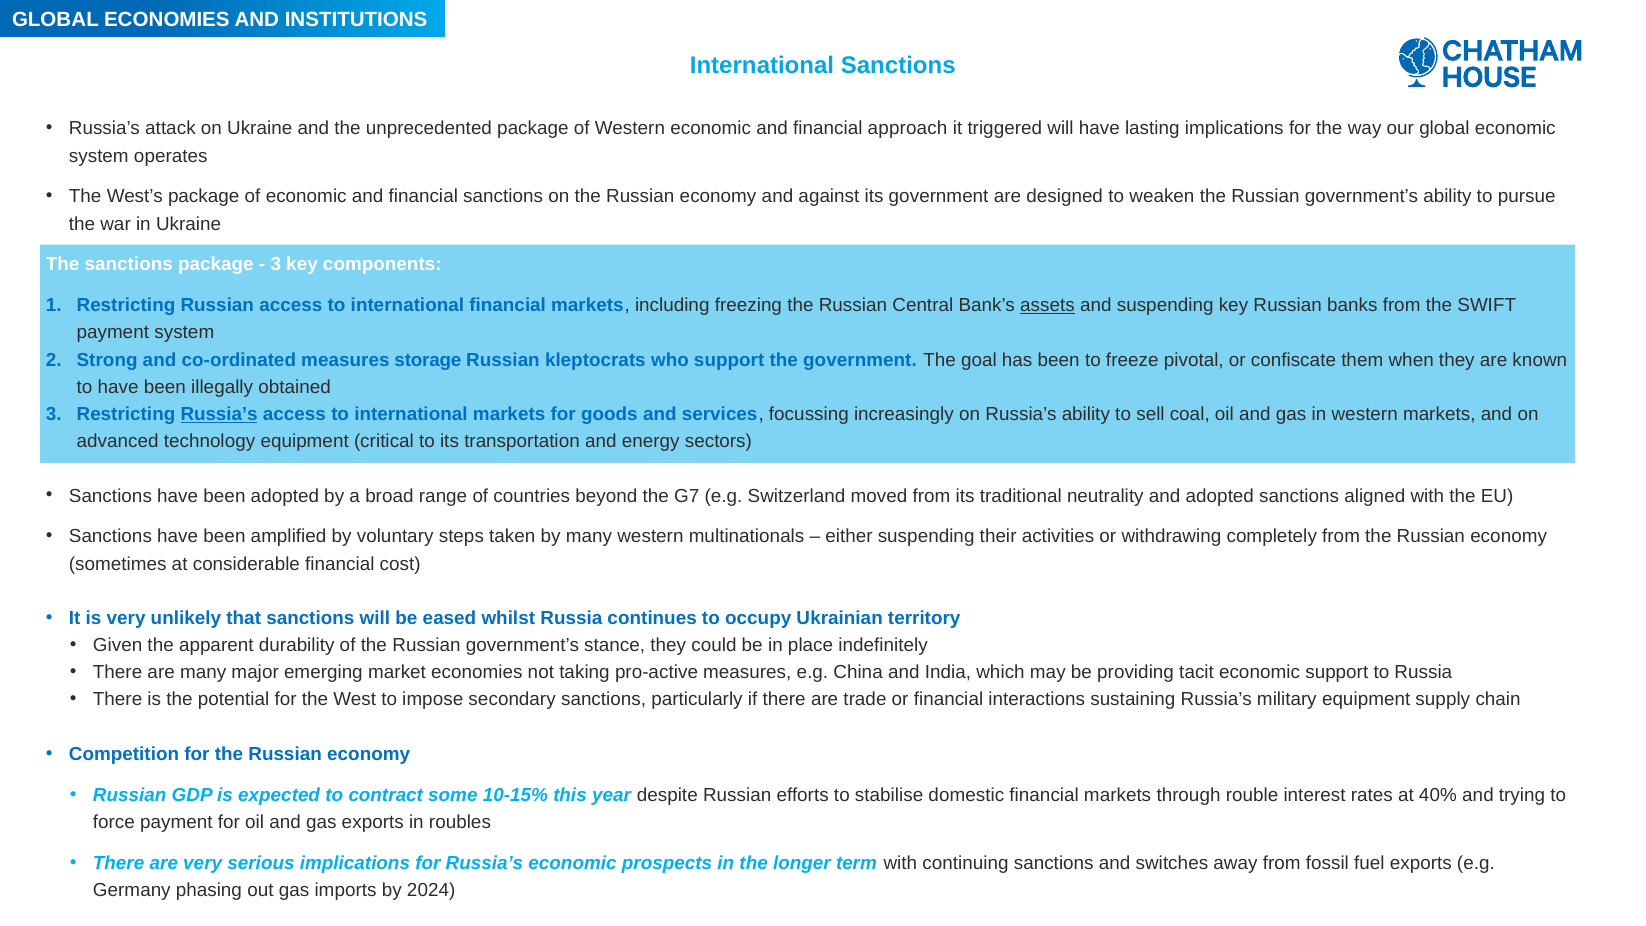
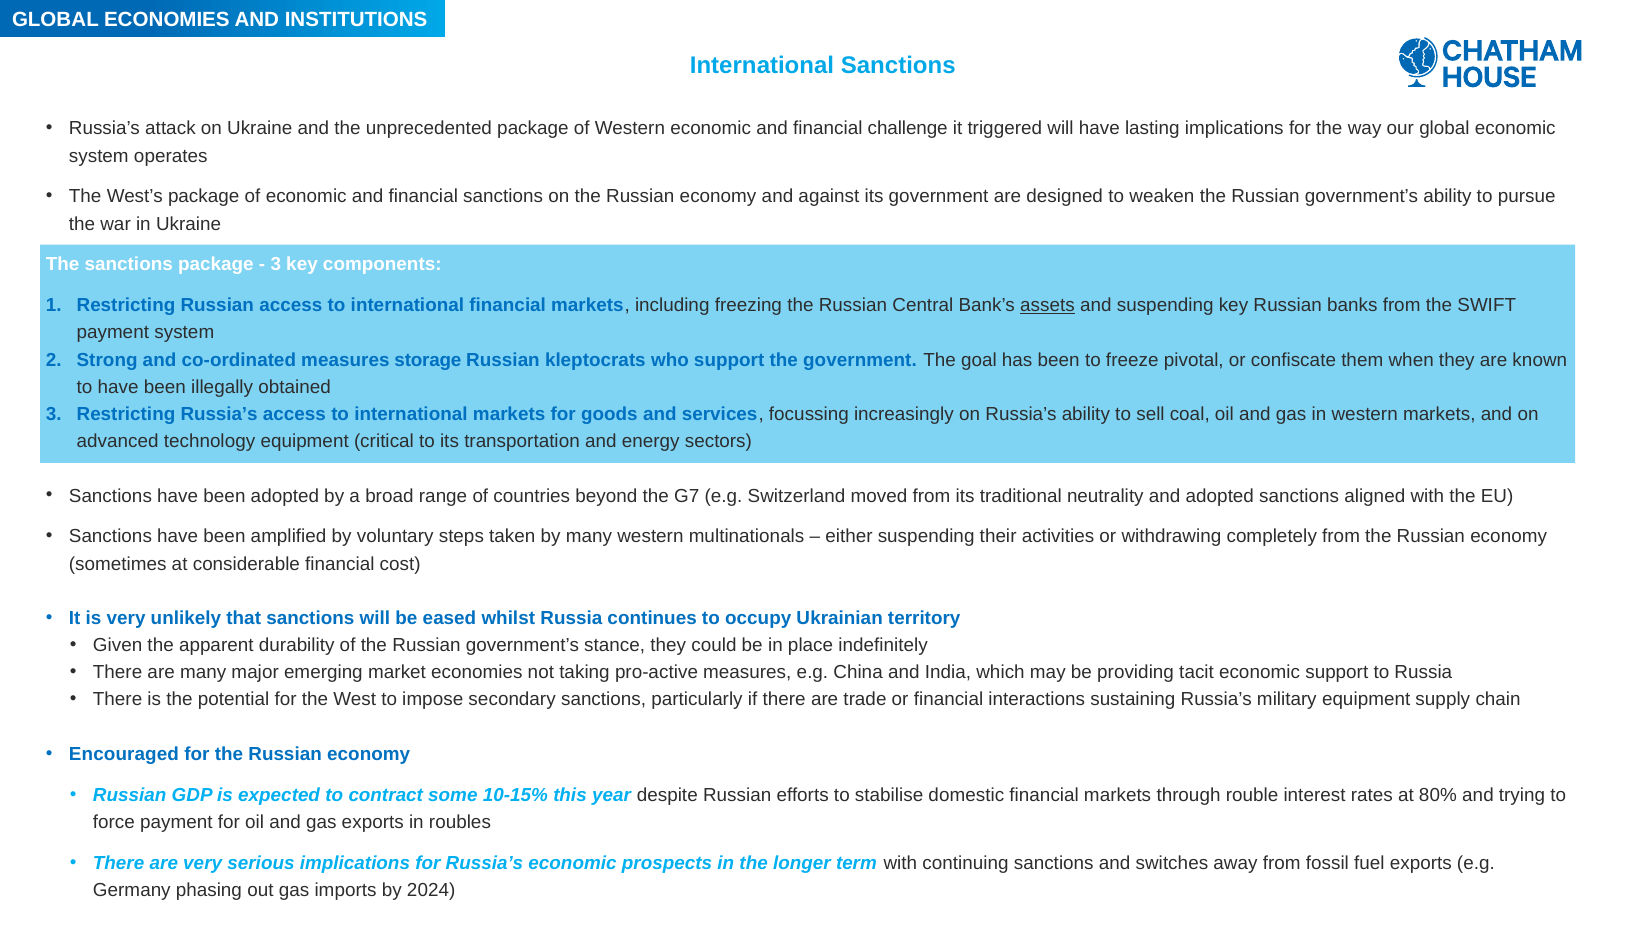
approach: approach -> challenge
Russia’s at (219, 414) underline: present -> none
Competition: Competition -> Encouraged
40%: 40% -> 80%
